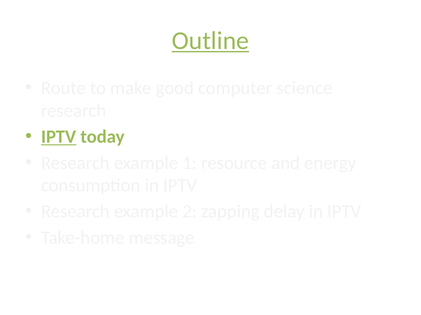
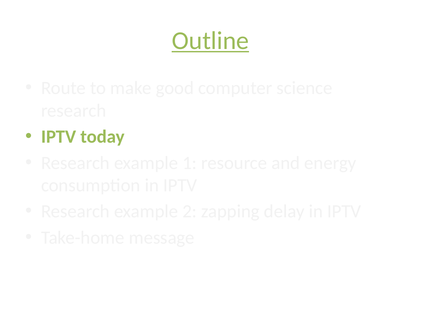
IPTV at (59, 137) underline: present -> none
